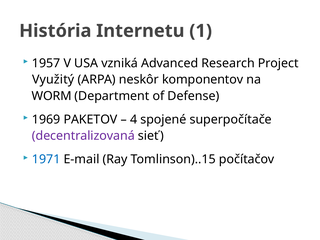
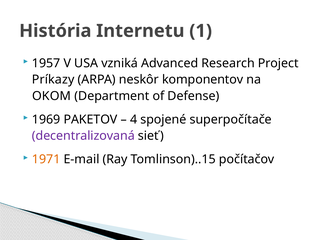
Využitý: Využitý -> Príkazy
WORM: WORM -> OKOM
1971 colour: blue -> orange
